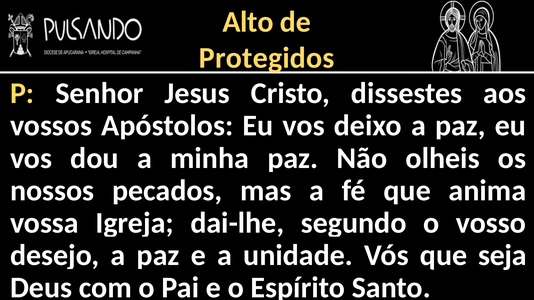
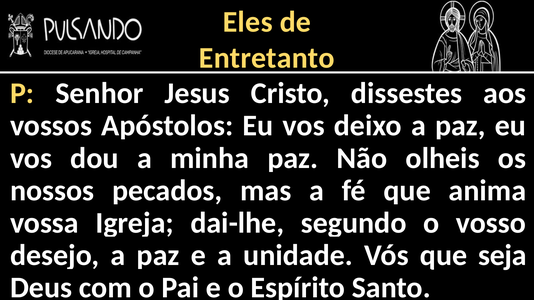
Alto: Alto -> Eles
Protegidos: Protegidos -> Entretanto
